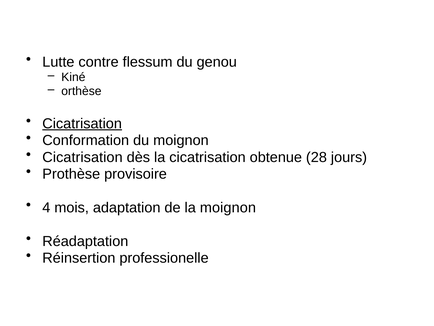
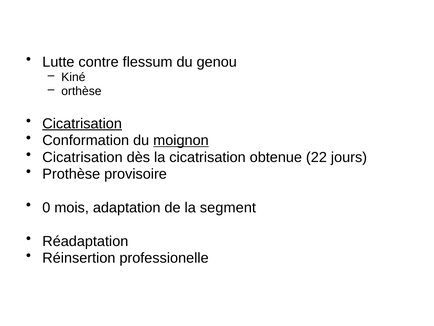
moignon at (181, 140) underline: none -> present
28: 28 -> 22
4: 4 -> 0
la moignon: moignon -> segment
